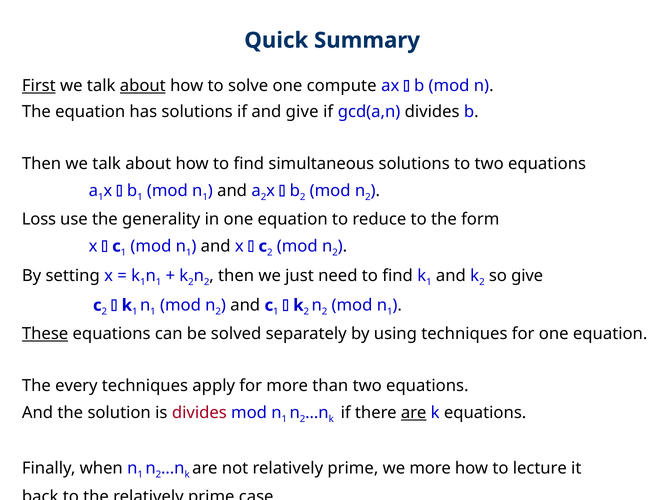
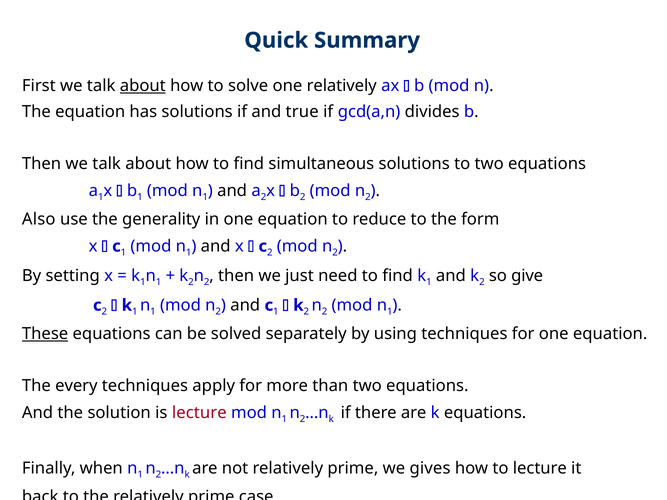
First underline: present -> none
one compute: compute -> relatively
and give: give -> true
Loss: Loss -> Also
is divides: divides -> lecture
are at (414, 413) underline: present -> none
we more: more -> gives
